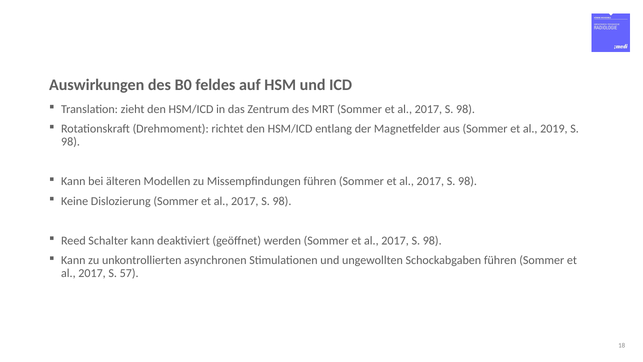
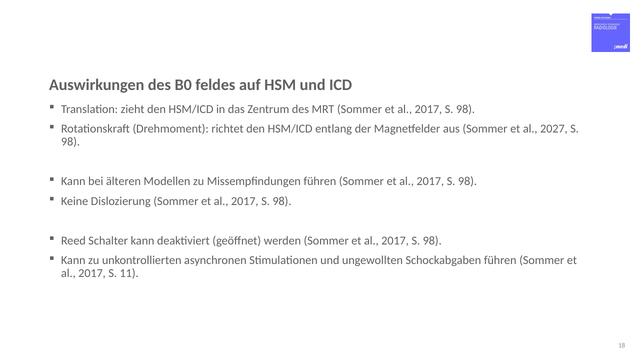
2019: 2019 -> 2027
57: 57 -> 11
